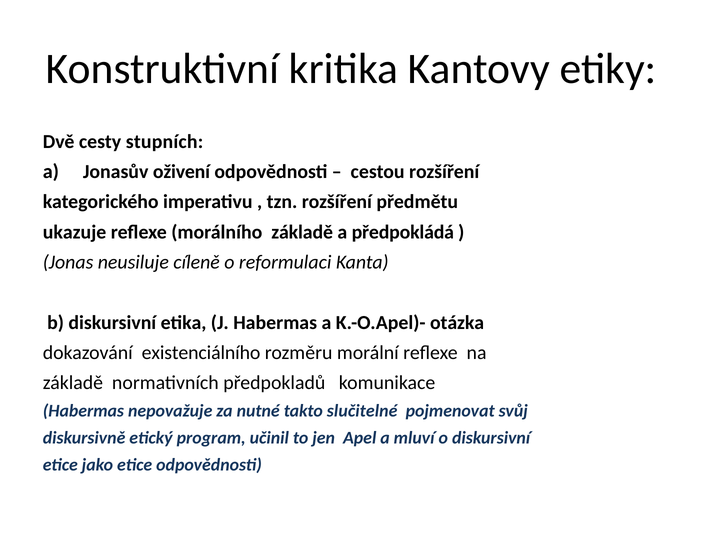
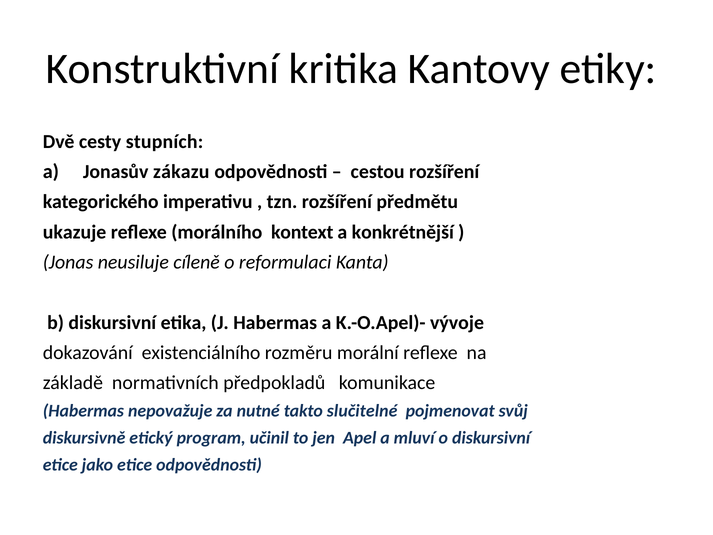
oživení: oživení -> zákazu
morálního základě: základě -> kontext
předpokládá: předpokládá -> konkrétnější
otázka: otázka -> vývoje
